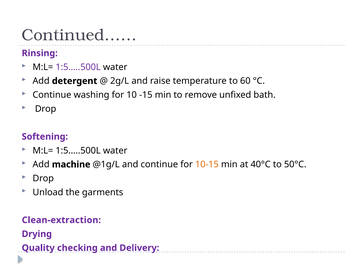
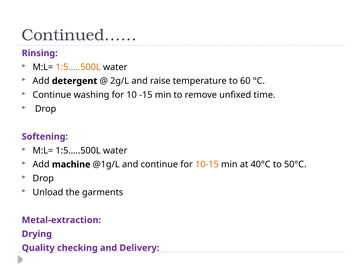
1:5…..500L at (78, 67) colour: purple -> orange
bath: bath -> time
Clean-extraction: Clean-extraction -> Metal-extraction
